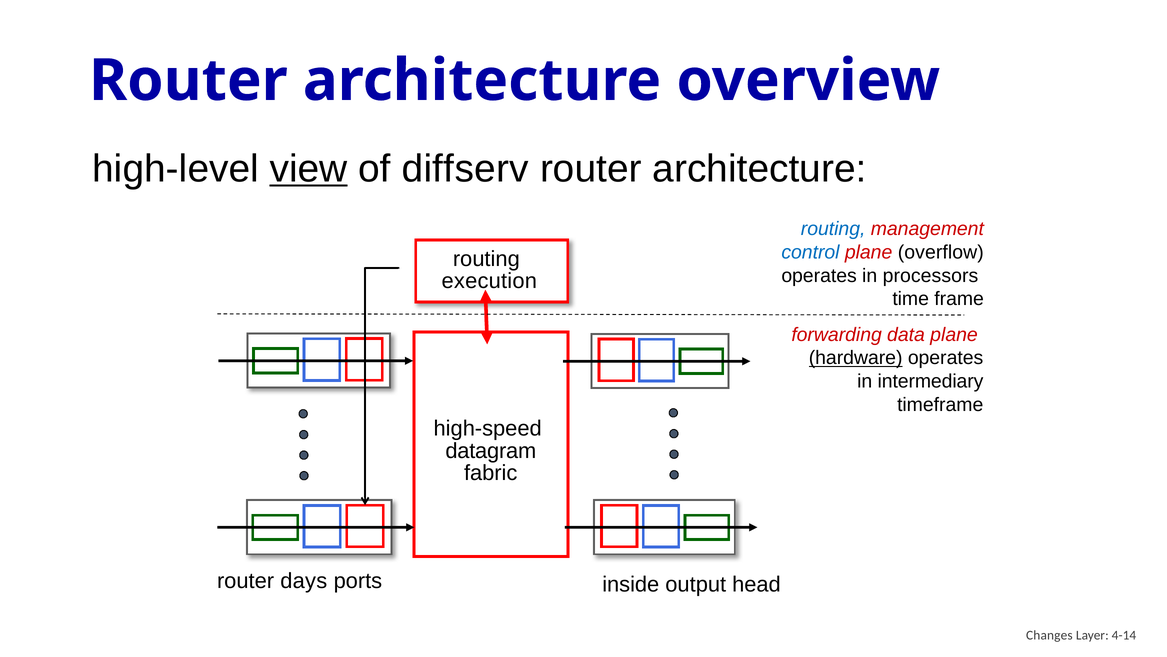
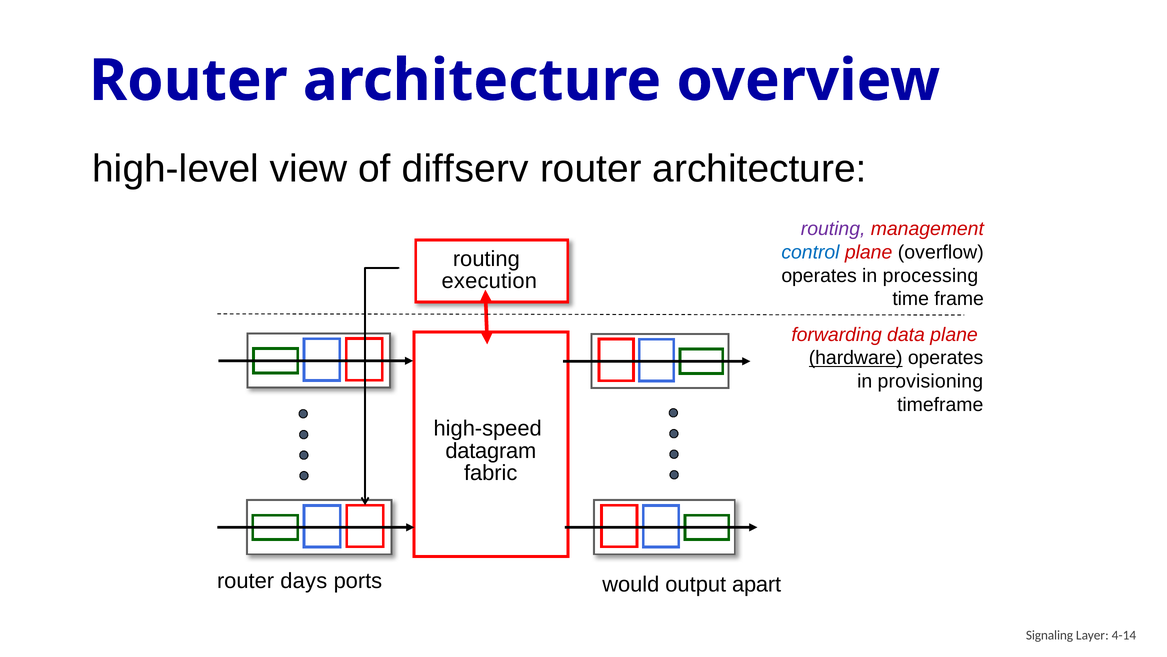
view underline: present -> none
routing at (833, 229) colour: blue -> purple
processors: processors -> processing
intermediary: intermediary -> provisioning
inside: inside -> would
head: head -> apart
Changes: Changes -> Signaling
